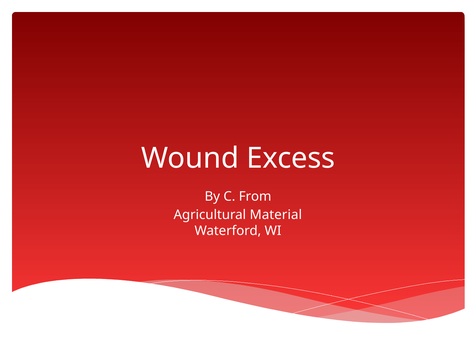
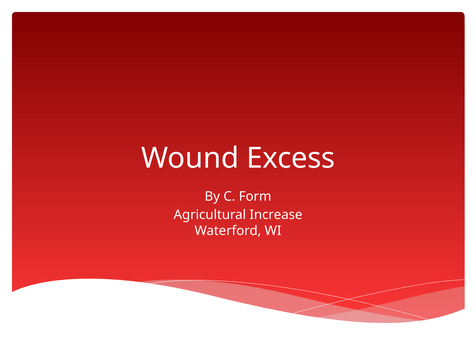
From: From -> Form
Material: Material -> Increase
